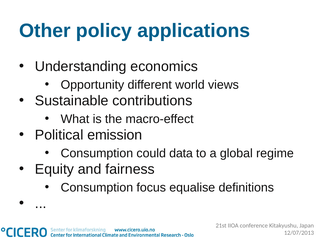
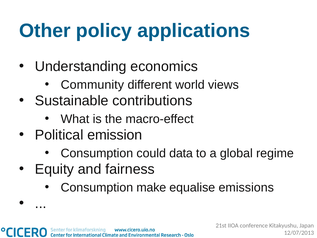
Opportunity: Opportunity -> Community
focus: focus -> make
definitions: definitions -> emissions
